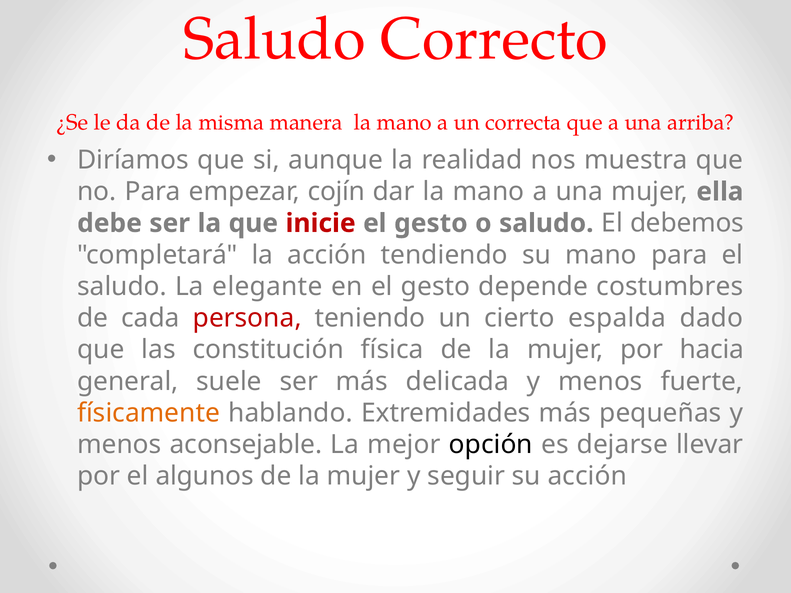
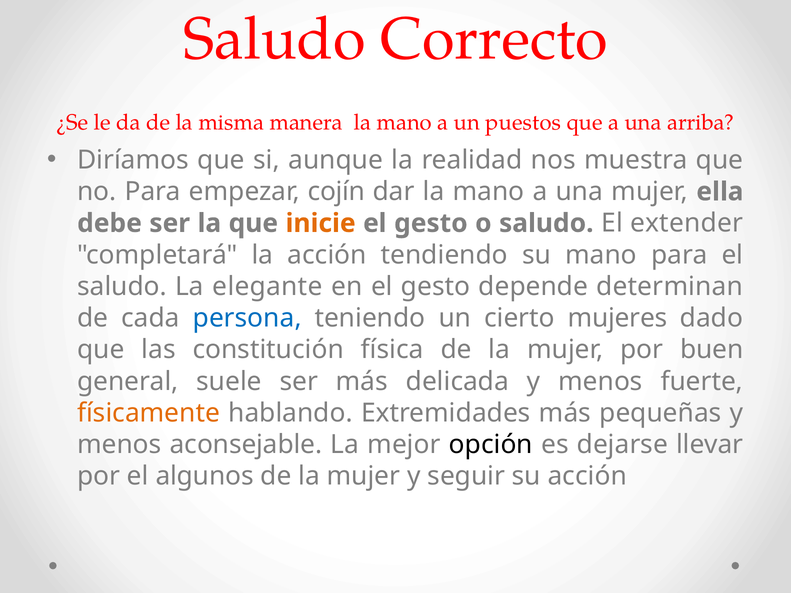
correcta: correcta -> puestos
inicie colour: red -> orange
debemos: debemos -> extender
costumbres: costumbres -> determinan
persona colour: red -> blue
espalda: espalda -> mujeres
hacia: hacia -> buen
